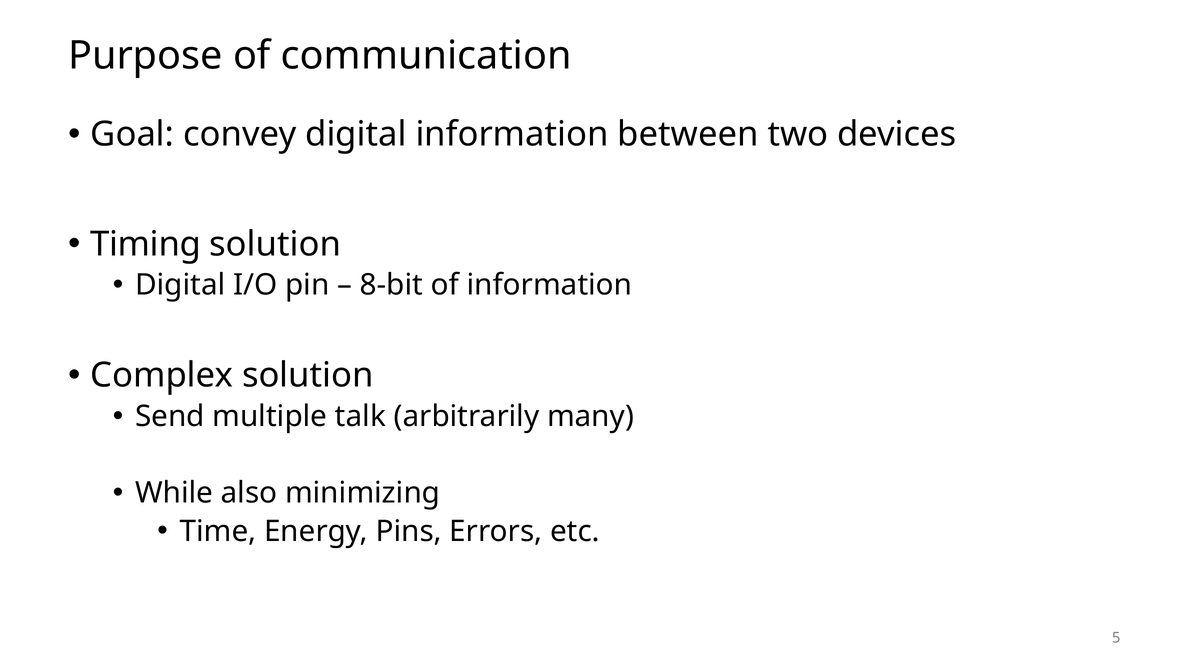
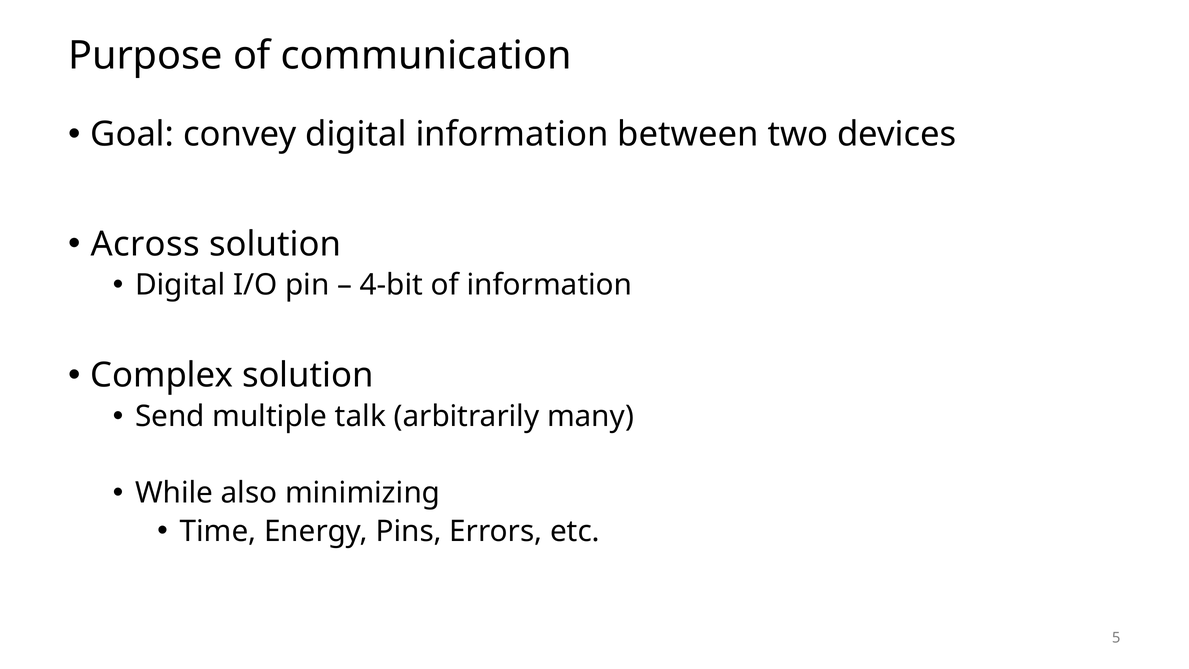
Timing: Timing -> Across
8-bit: 8-bit -> 4-bit
